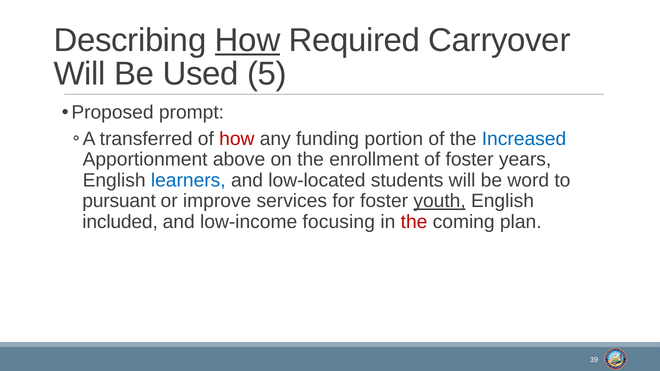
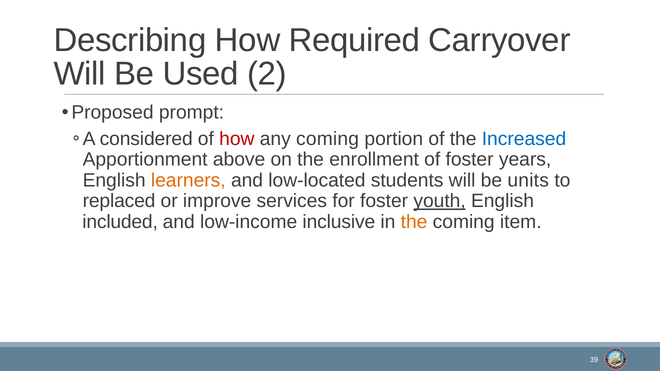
How at (248, 40) underline: present -> none
5: 5 -> 2
transferred: transferred -> considered
any funding: funding -> coming
learners colour: blue -> orange
word: word -> units
pursuant: pursuant -> replaced
focusing: focusing -> inclusive
the at (414, 222) colour: red -> orange
plan: plan -> item
